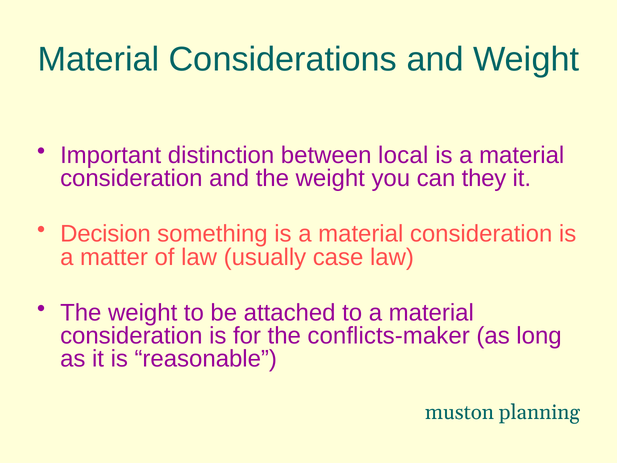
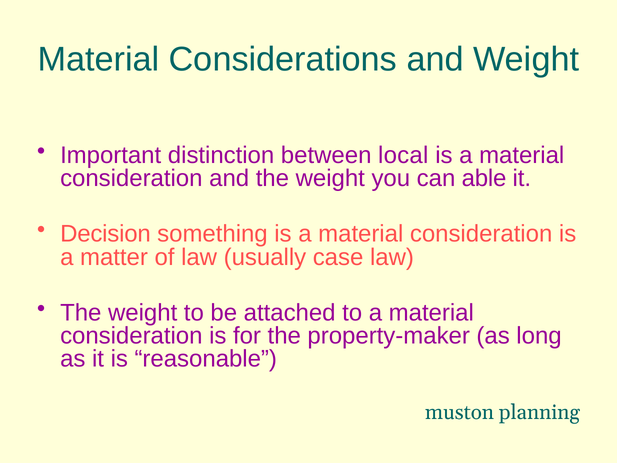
they: they -> able
conflicts-maker: conflicts-maker -> property-maker
